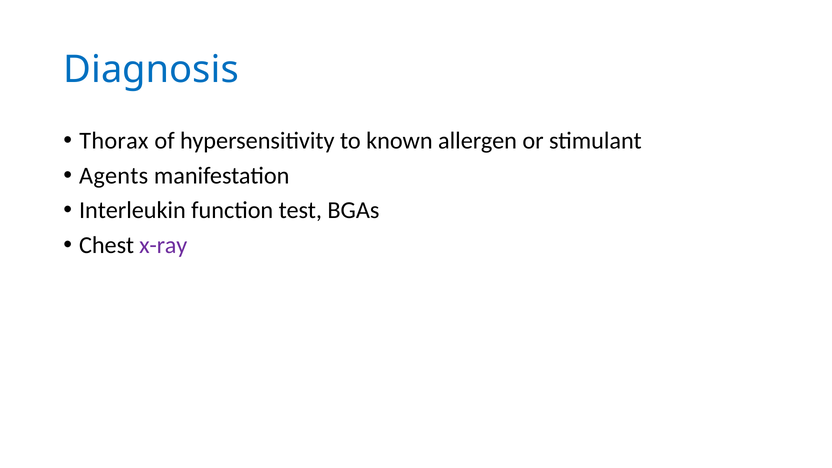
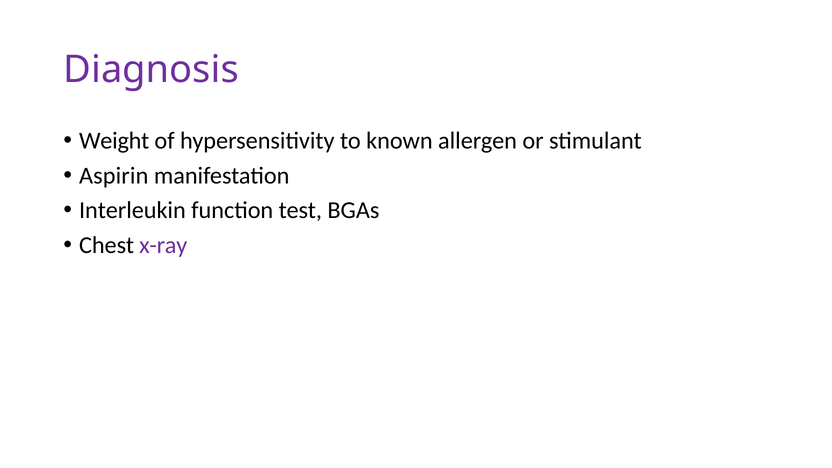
Diagnosis colour: blue -> purple
Thorax: Thorax -> Weight
Agents: Agents -> Aspirin
